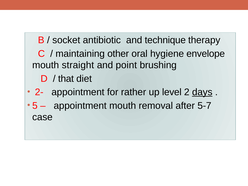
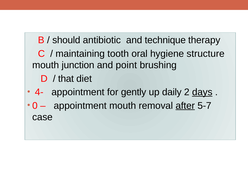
socket: socket -> should
other: other -> tooth
envelope: envelope -> structure
straight: straight -> junction
2-: 2- -> 4-
rather: rather -> gently
level: level -> daily
5: 5 -> 0
after underline: none -> present
